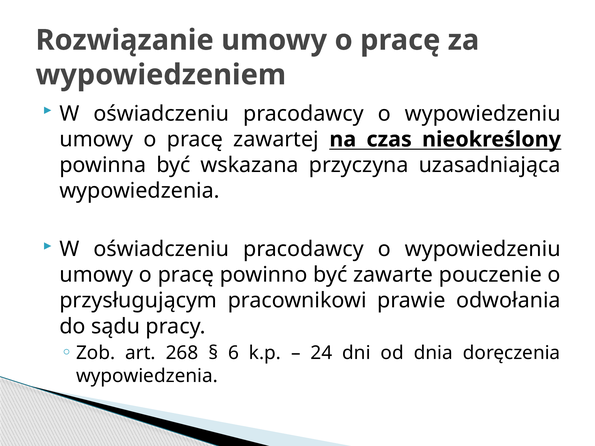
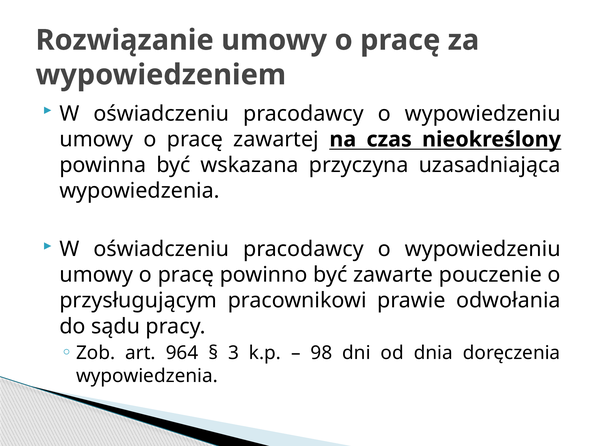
268: 268 -> 964
6: 6 -> 3
24: 24 -> 98
